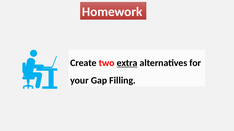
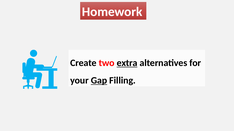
Gap underline: none -> present
